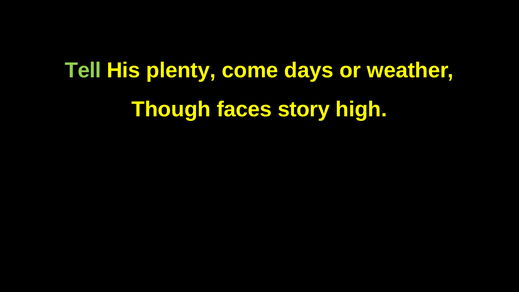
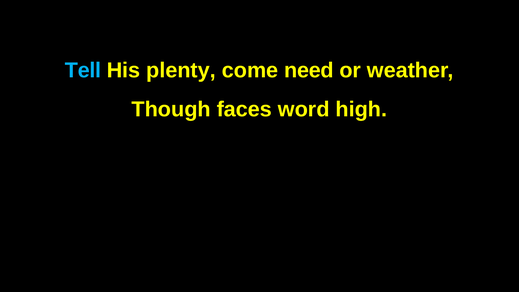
Tell colour: light green -> light blue
days: days -> need
story: story -> word
